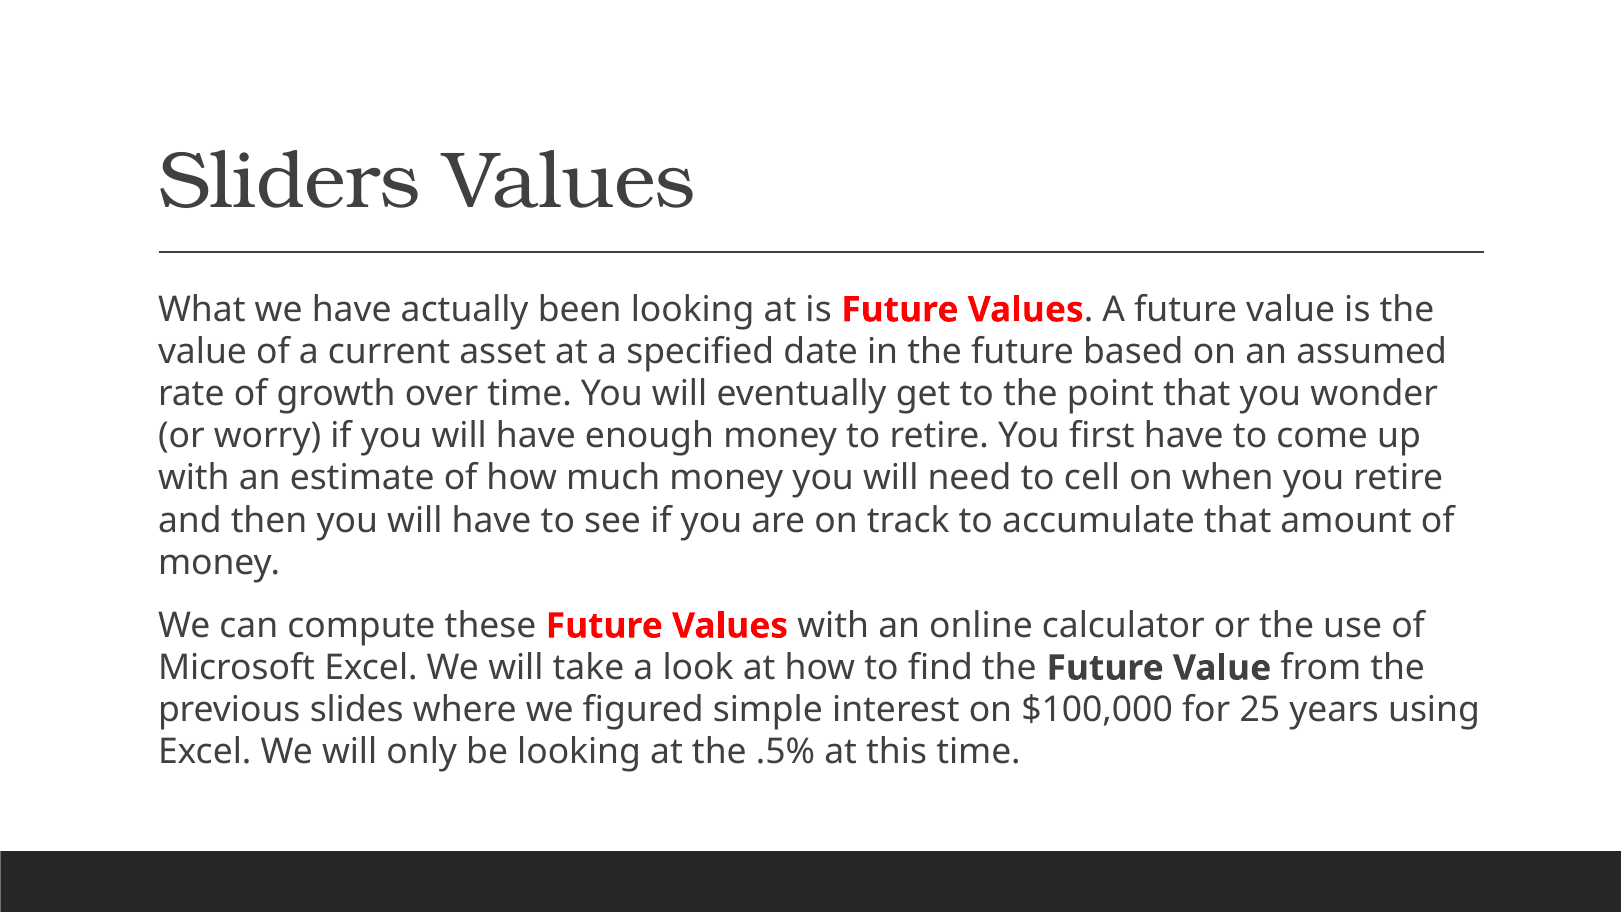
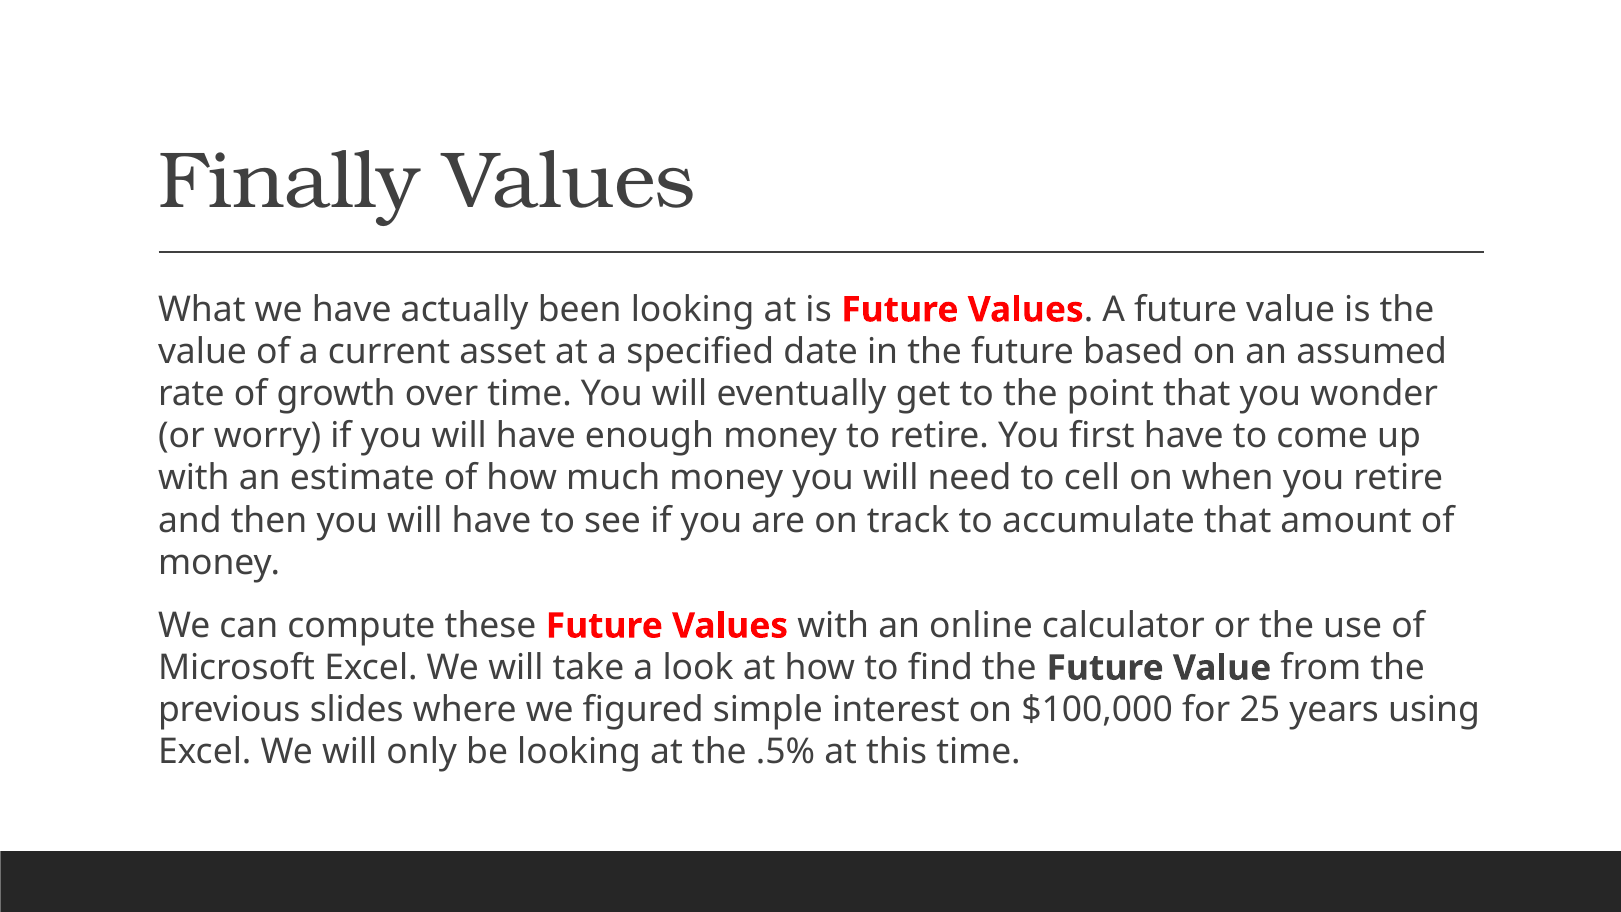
Sliders: Sliders -> Finally
